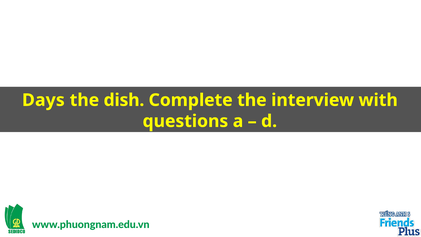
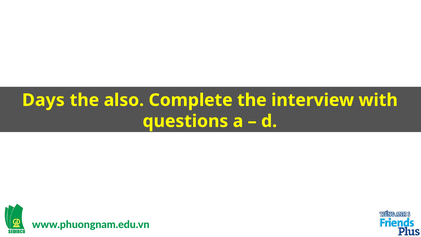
dish: dish -> also
